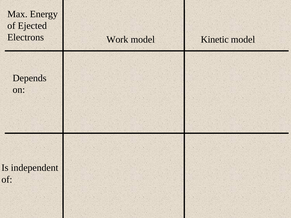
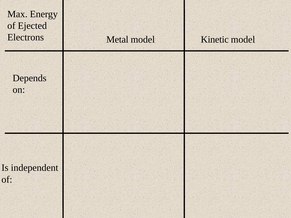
Work: Work -> Metal
